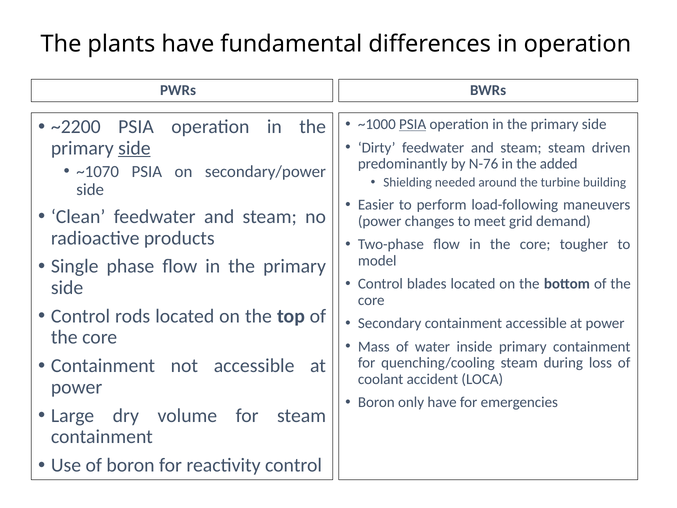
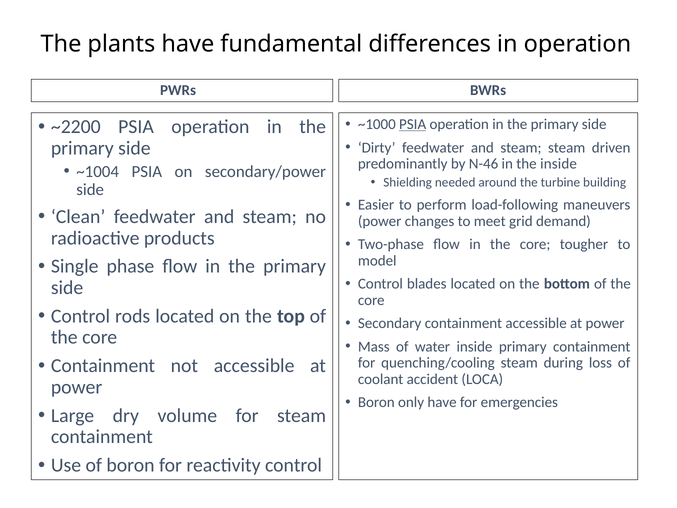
side at (134, 148) underline: present -> none
N-76: N-76 -> N-46
the added: added -> inside
~1070: ~1070 -> ~1004
